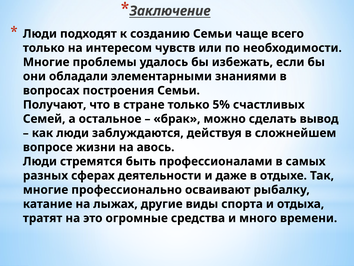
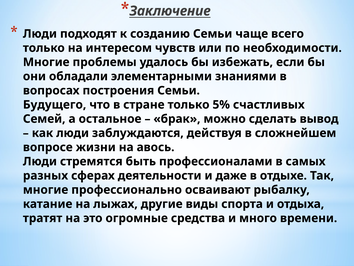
Получают: Получают -> Будущего
